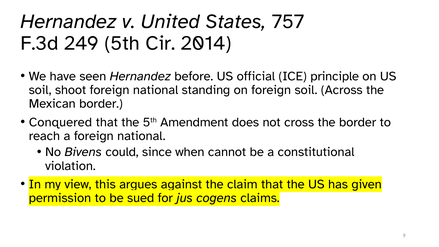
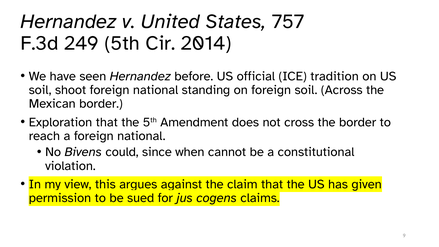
principle: principle -> tradition
Conquered: Conquered -> Exploration
